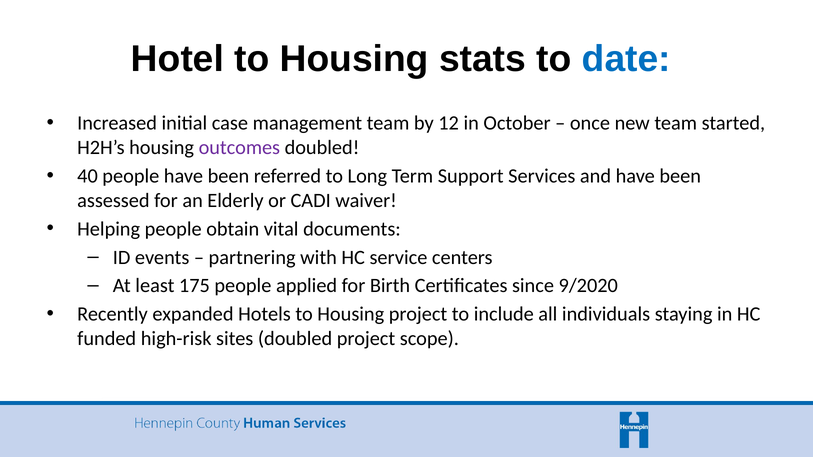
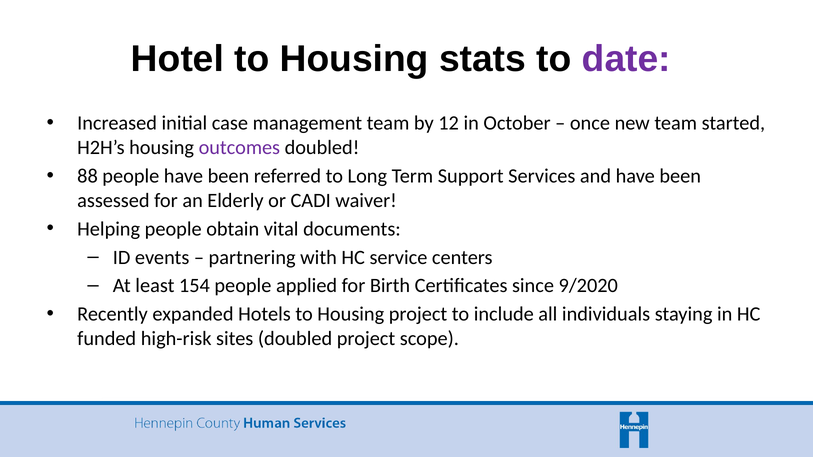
date colour: blue -> purple
40: 40 -> 88
175: 175 -> 154
